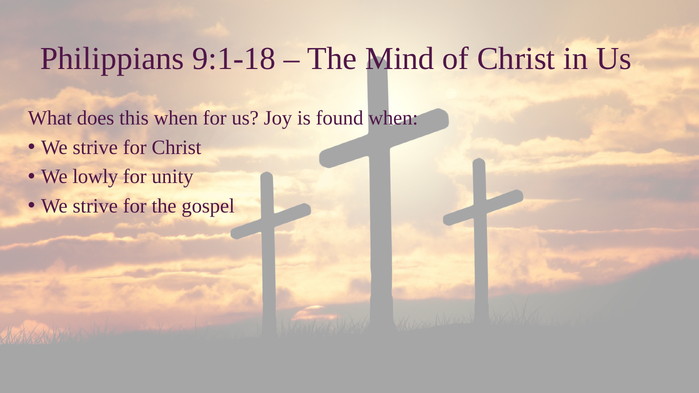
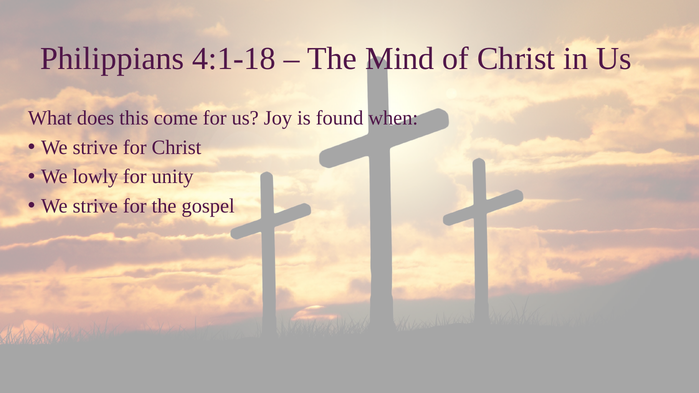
9:1-18: 9:1-18 -> 4:1-18
this when: when -> come
